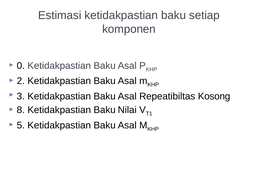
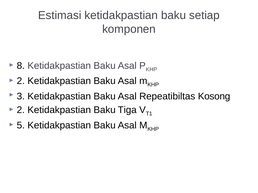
0: 0 -> 8
8 at (21, 110): 8 -> 2
Nilai: Nilai -> Tiga
